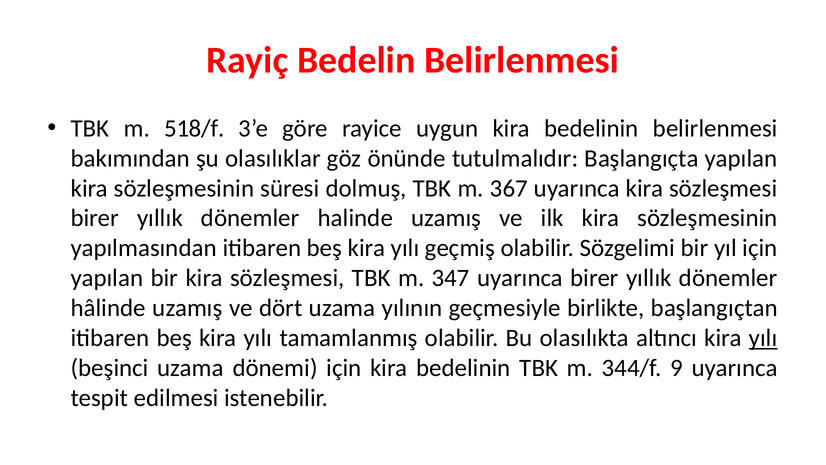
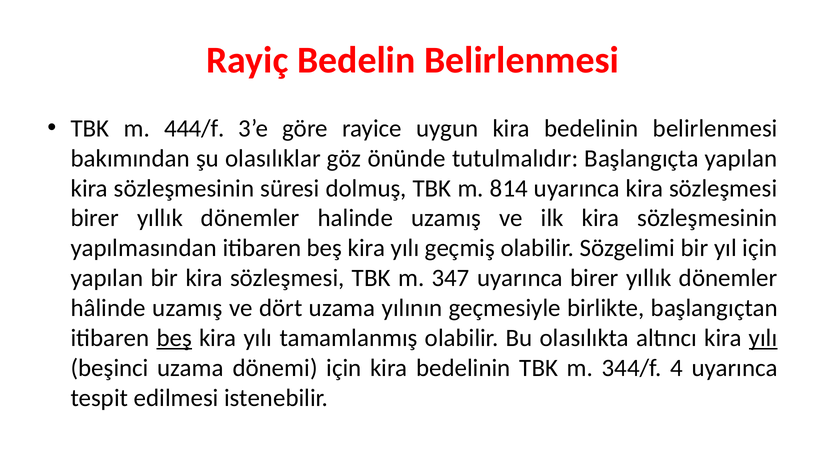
518/f: 518/f -> 444/f
367: 367 -> 814
beş at (174, 338) underline: none -> present
9: 9 -> 4
